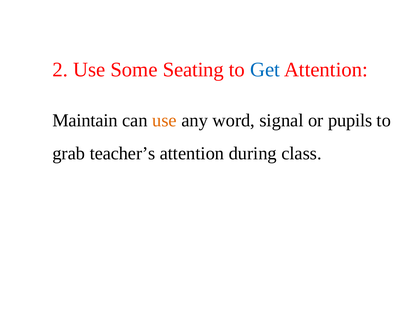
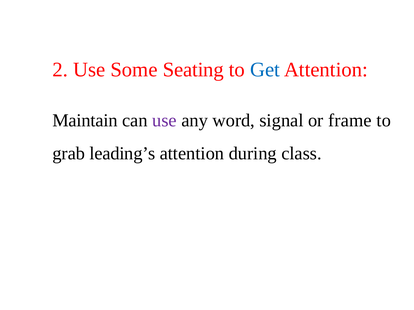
use at (164, 120) colour: orange -> purple
pupils: pupils -> frame
teacher’s: teacher’s -> leading’s
